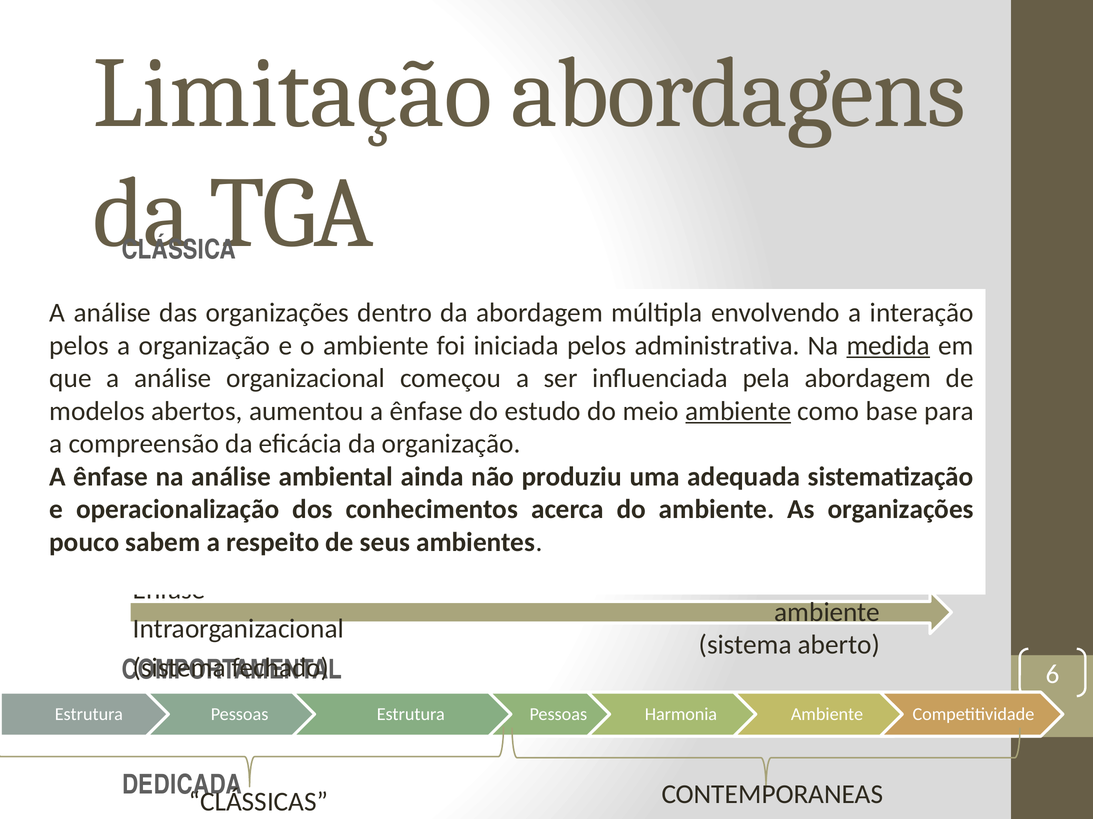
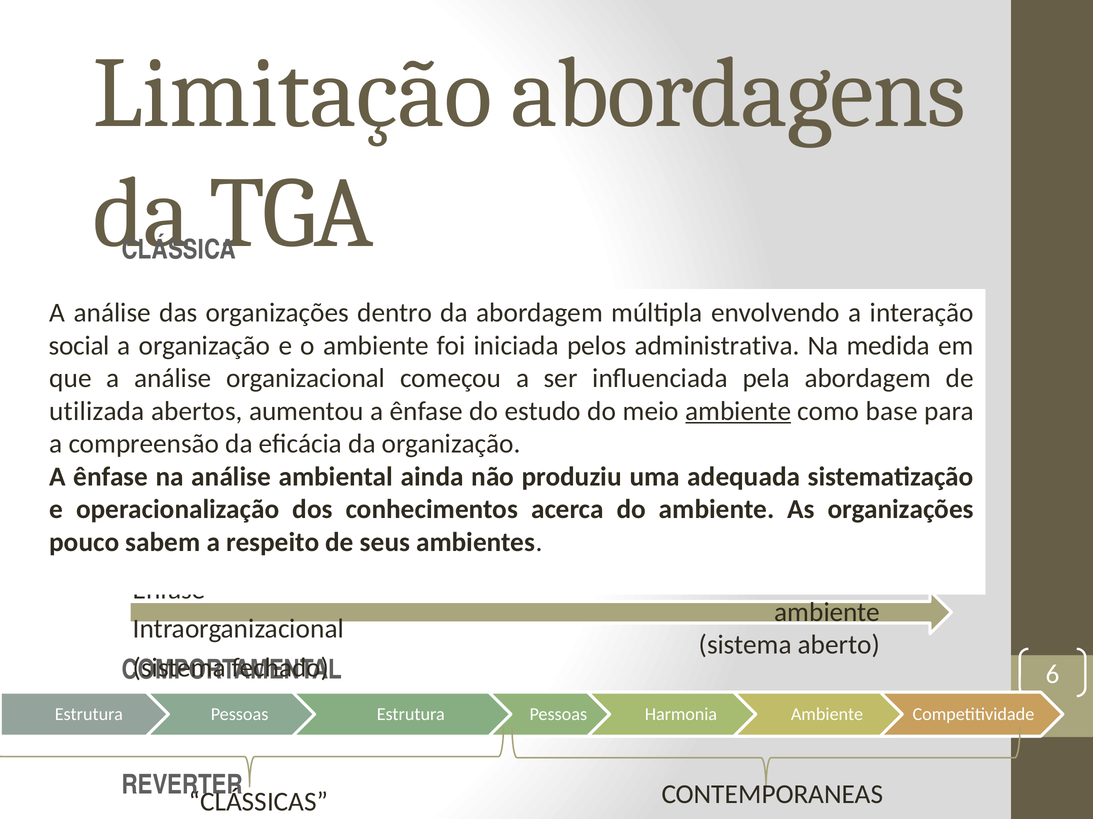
pelos at (79, 346): pelos -> social
medida underline: present -> none
modelos: modelos -> utilizada
DEDICADA: DEDICADA -> REVERTER
